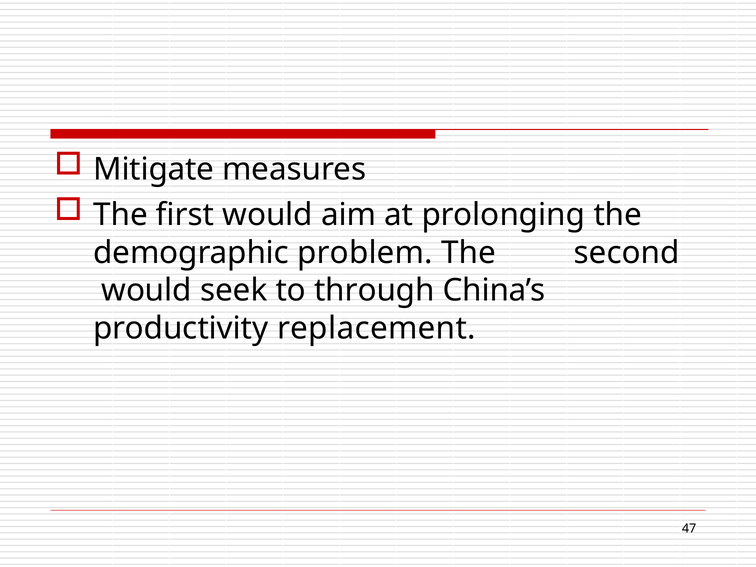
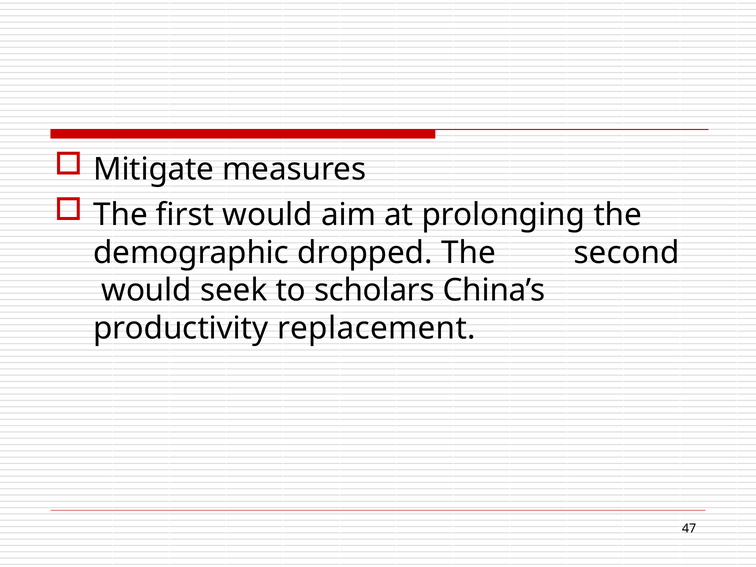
problem: problem -> dropped
through: through -> scholars
